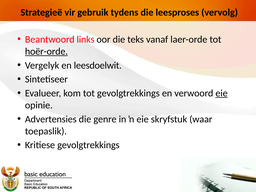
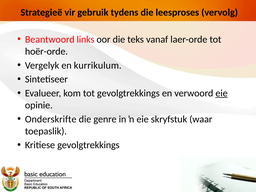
hoër-orde underline: present -> none
leesdoelwit: leesdoelwit -> kurrikulum
Advertensies: Advertensies -> Onderskrifte
